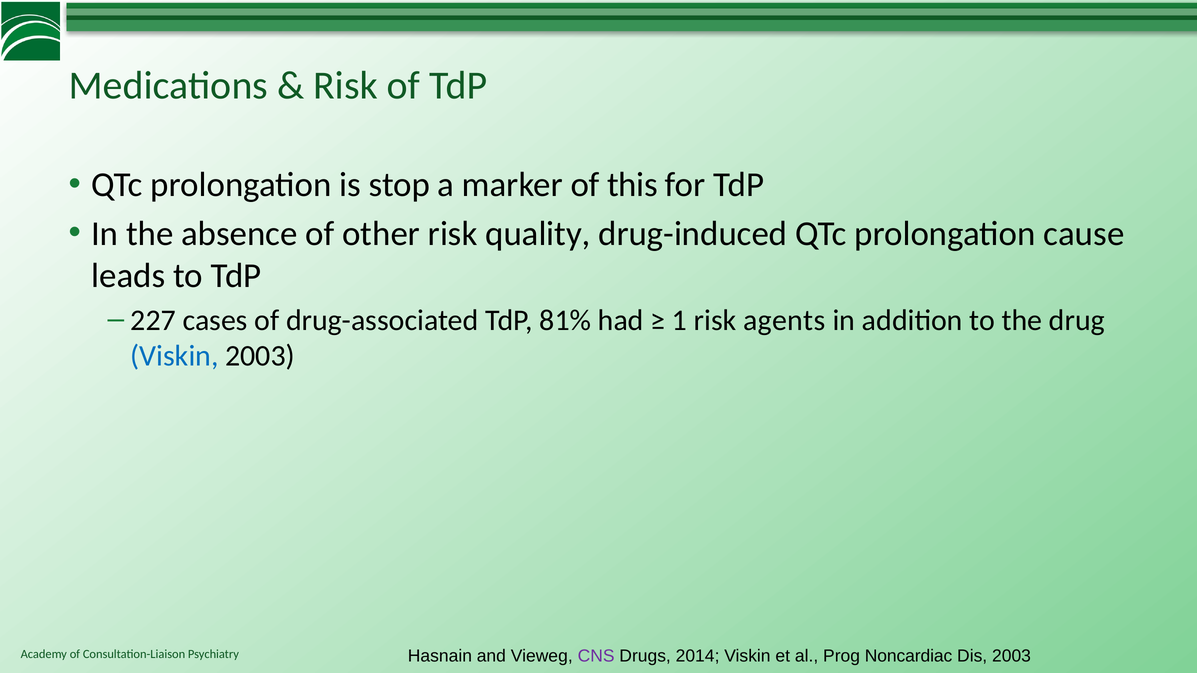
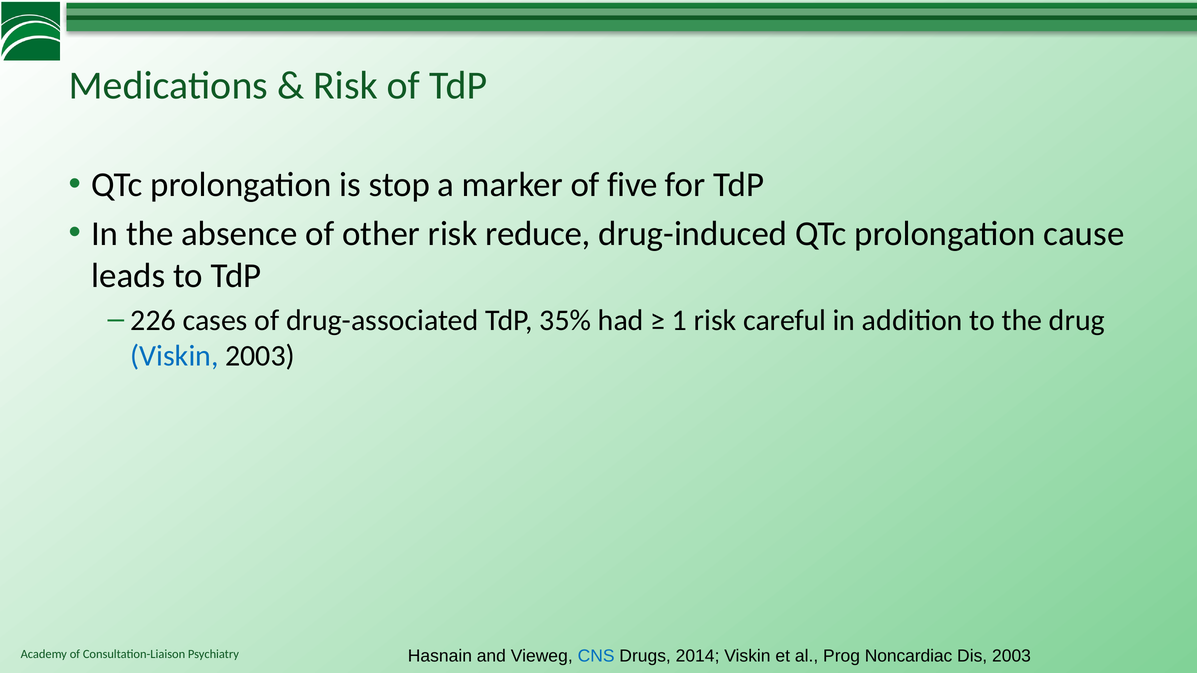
this: this -> five
quality: quality -> reduce
227: 227 -> 226
81%: 81% -> 35%
agents: agents -> careful
CNS colour: purple -> blue
